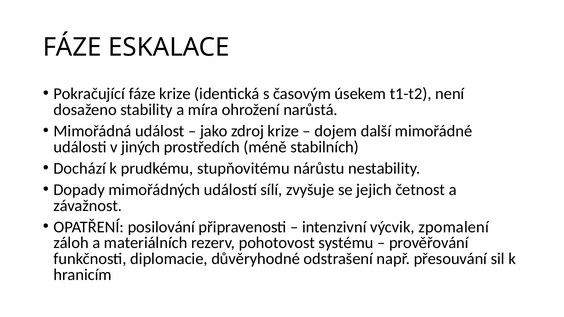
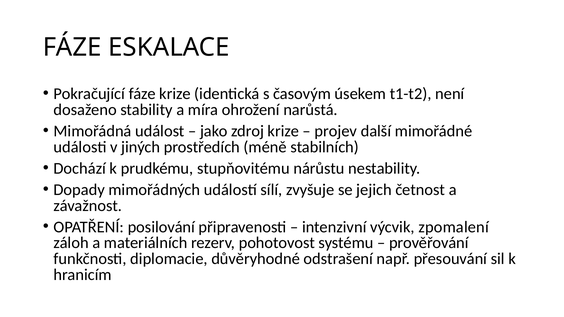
dojem: dojem -> projev
